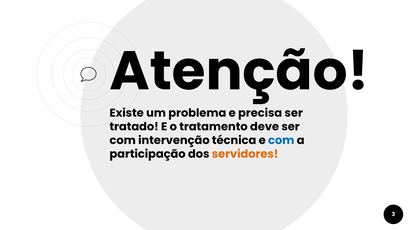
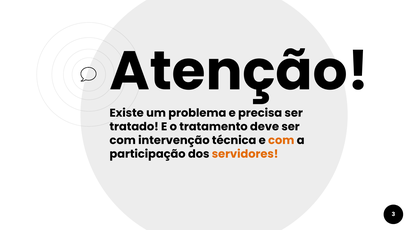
com at (281, 141) colour: blue -> orange
